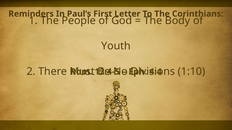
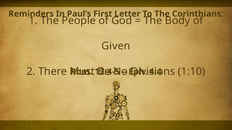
Youth: Youth -> Given
